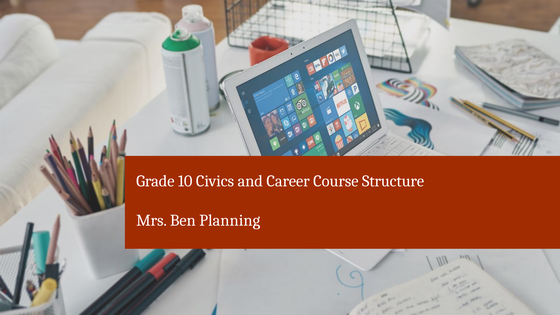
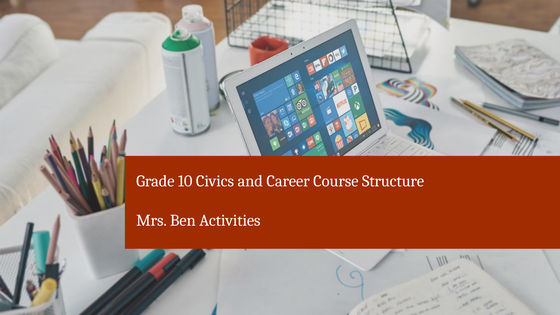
Planning: Planning -> Activities
